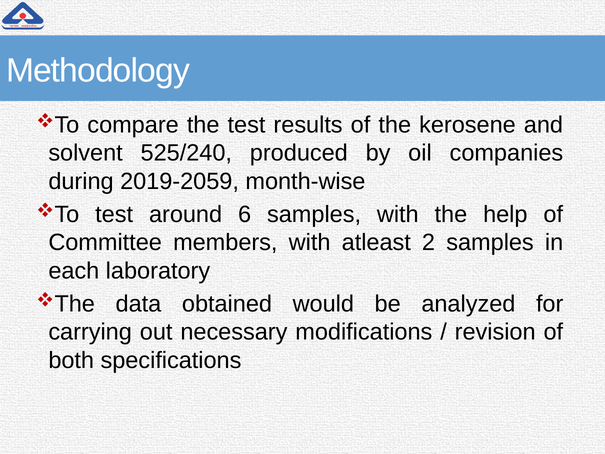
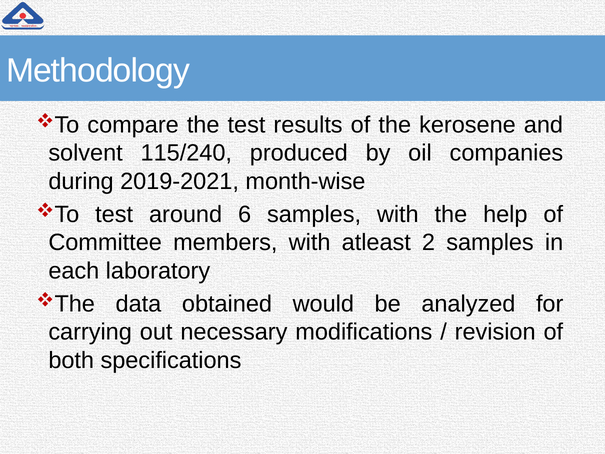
525/240: 525/240 -> 115/240
2019-2059: 2019-2059 -> 2019-2021
